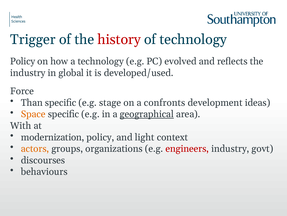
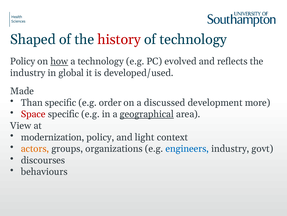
Trigger: Trigger -> Shaped
how underline: none -> present
Force: Force -> Made
stage: stage -> order
confronts: confronts -> discussed
ideas: ideas -> more
Space colour: orange -> red
With: With -> View
engineers colour: red -> blue
